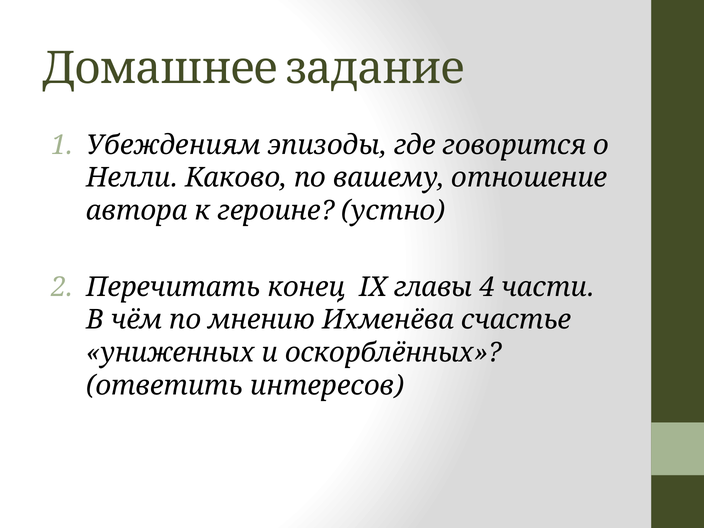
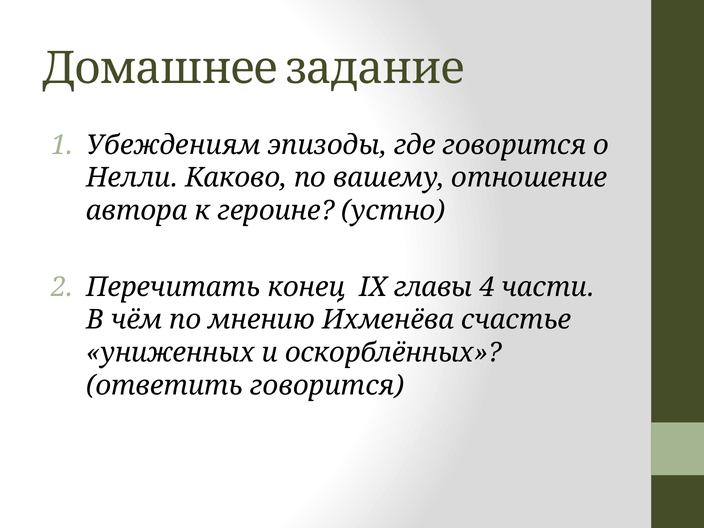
ответить интересов: интересов -> говорится
